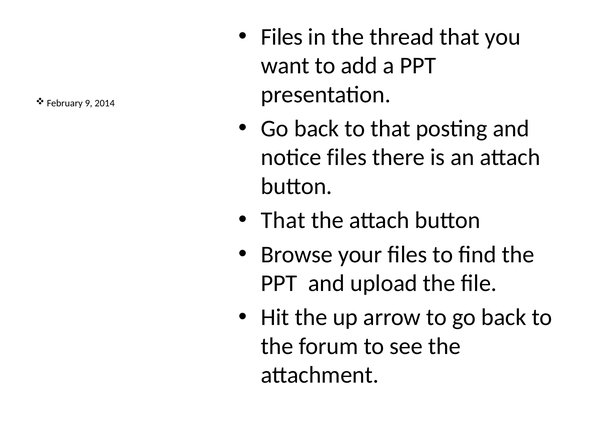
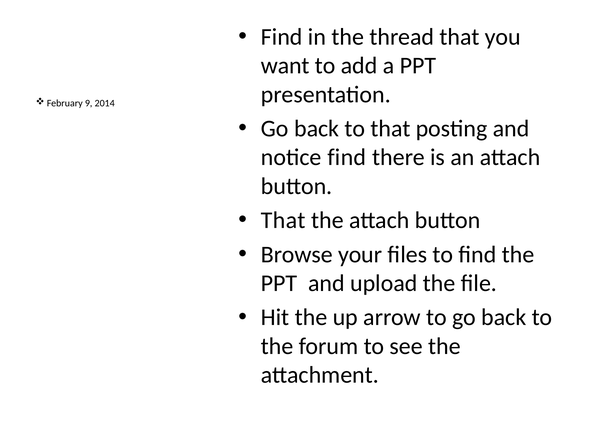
Files at (282, 37): Files -> Find
notice files: files -> find
